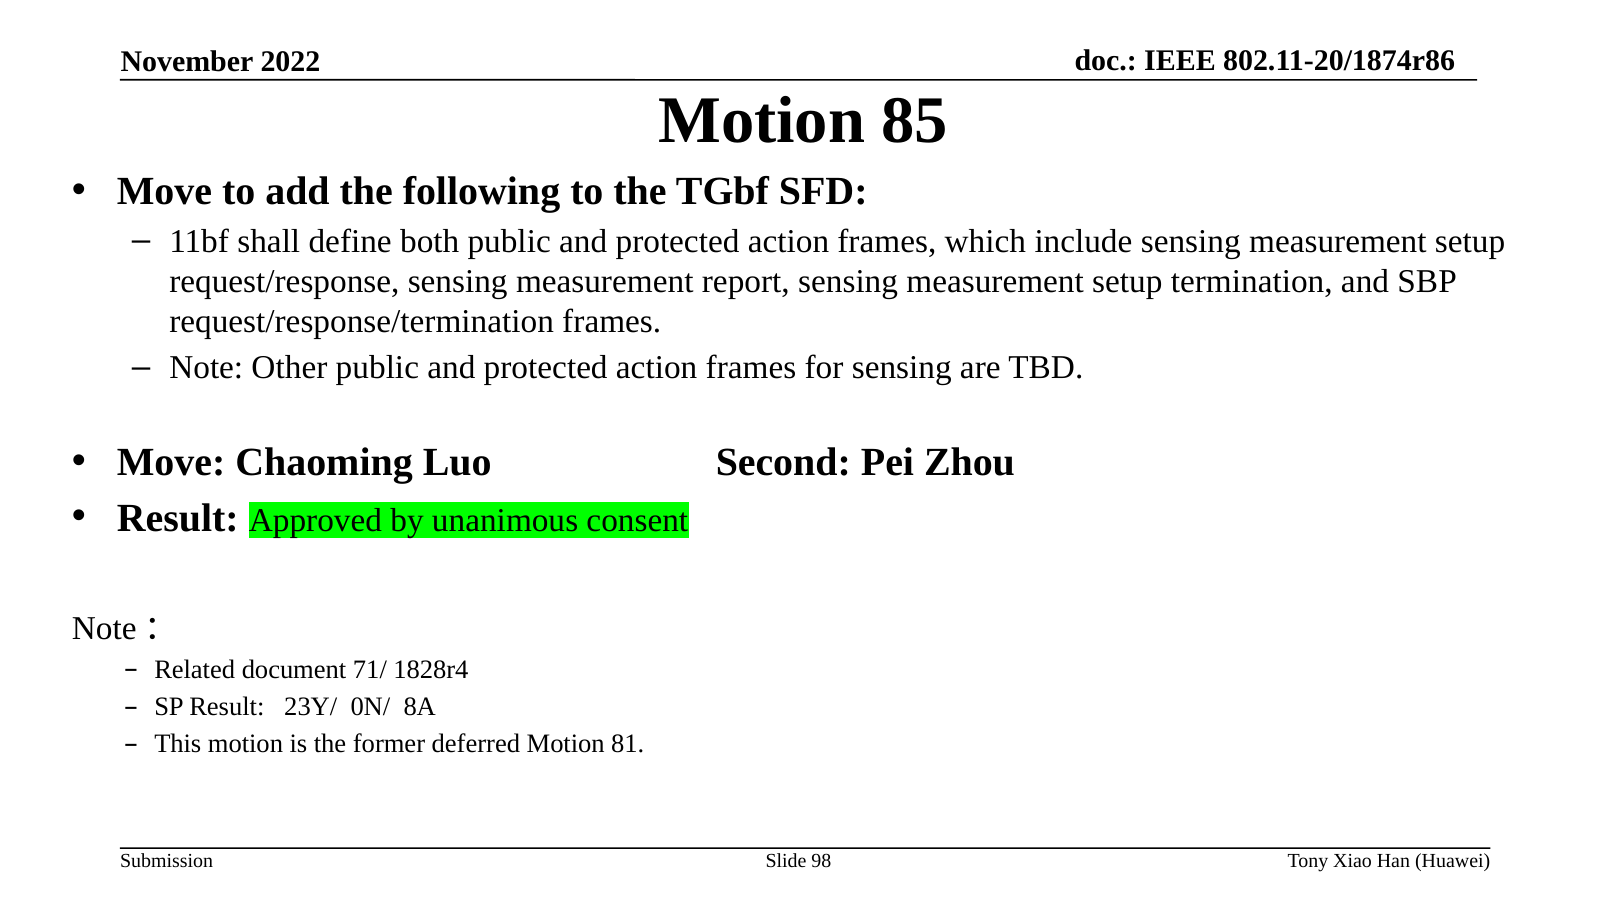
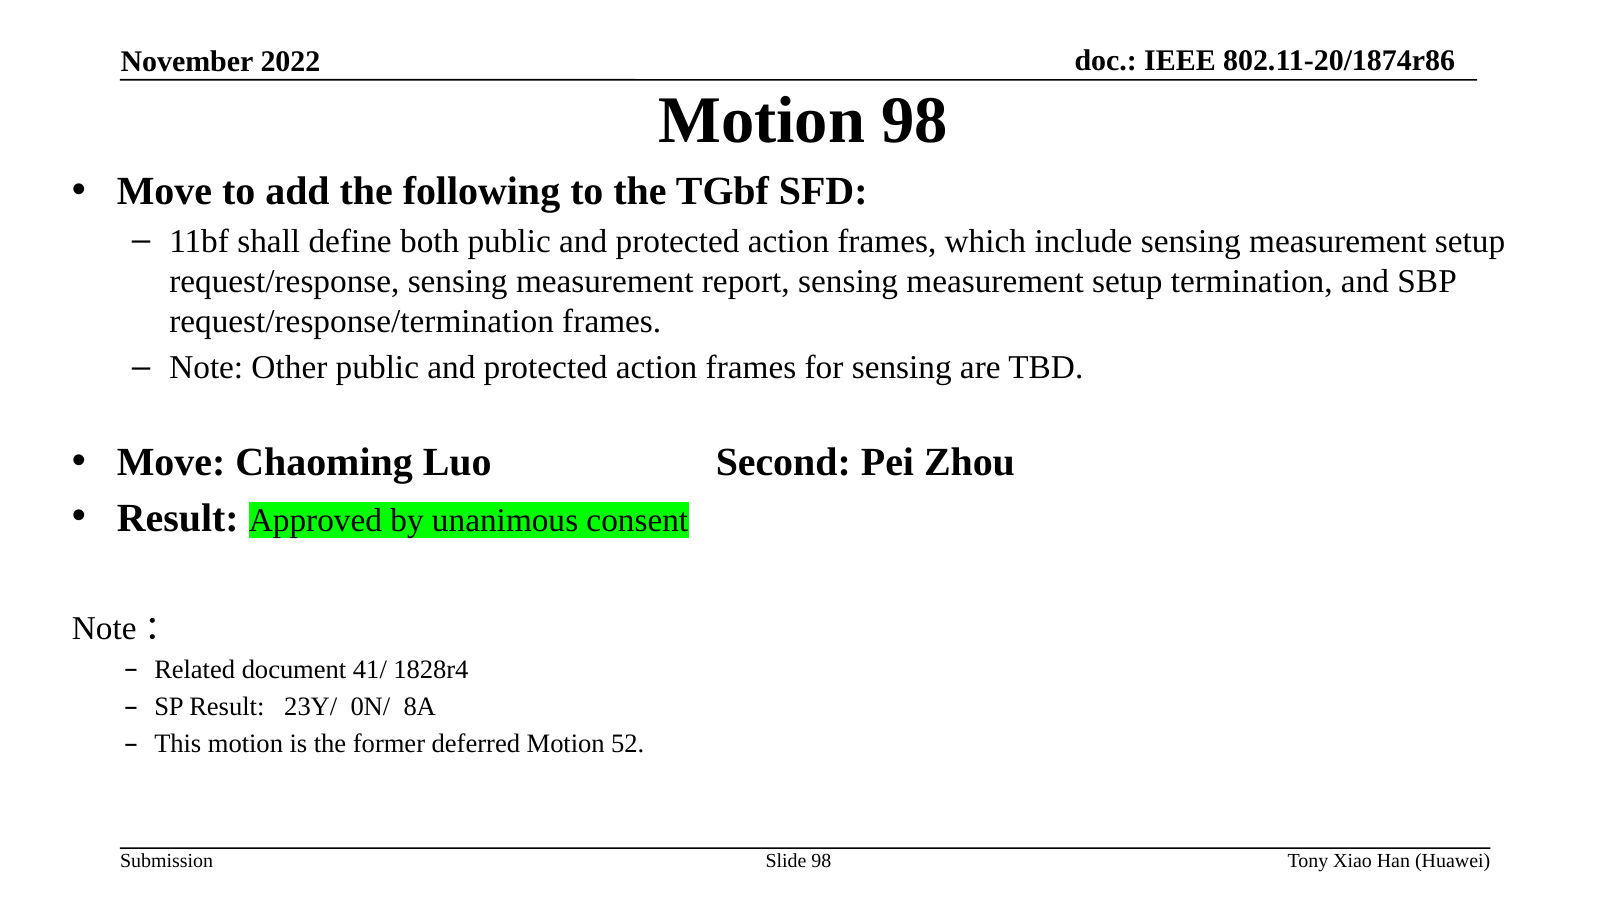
Motion 85: 85 -> 98
71/: 71/ -> 41/
81: 81 -> 52
